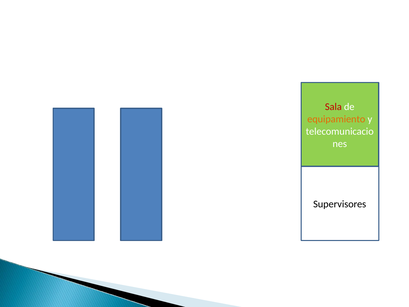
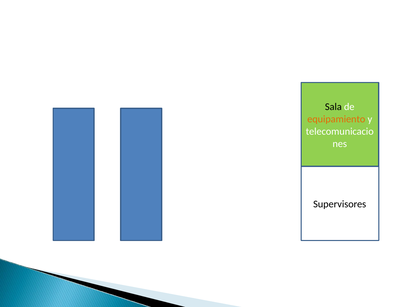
Sala colour: red -> black
